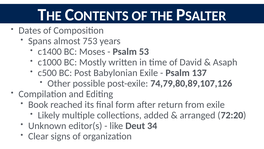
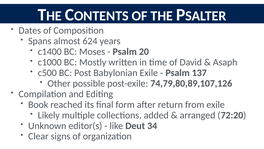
753: 753 -> 624
53: 53 -> 20
